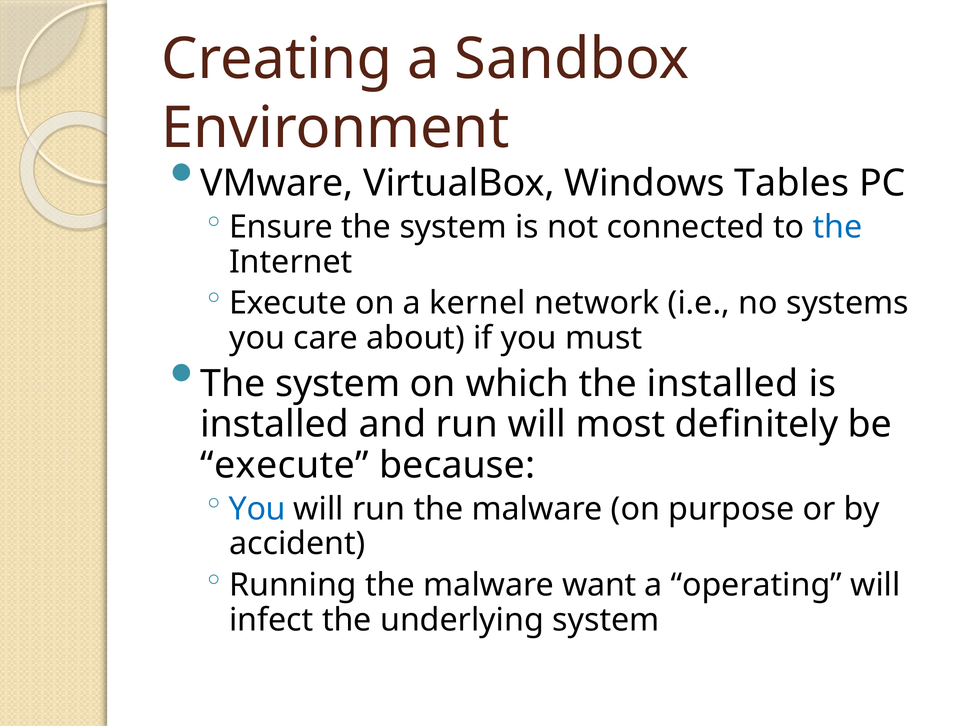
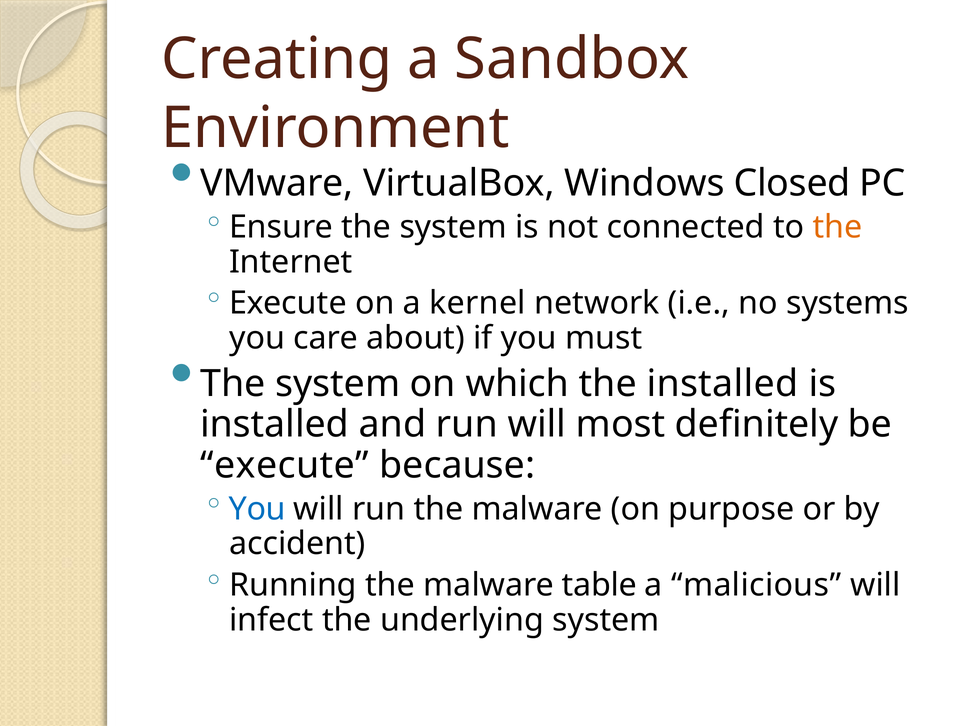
Tables: Tables -> Closed
the at (838, 227) colour: blue -> orange
want: want -> table
operating: operating -> malicious
